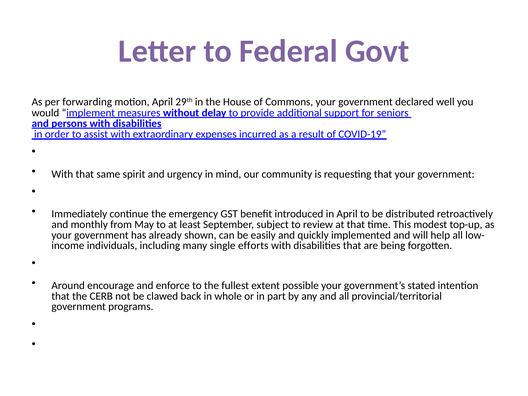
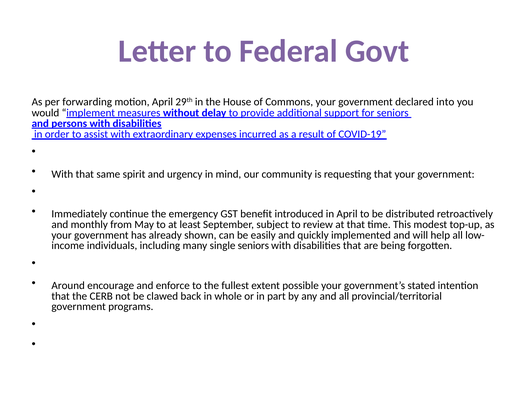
well: well -> into
single efforts: efforts -> seniors
